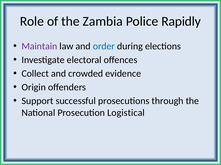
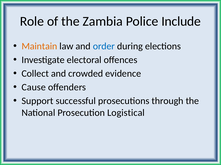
Rapidly: Rapidly -> Include
Maintain colour: purple -> orange
Origin: Origin -> Cause
